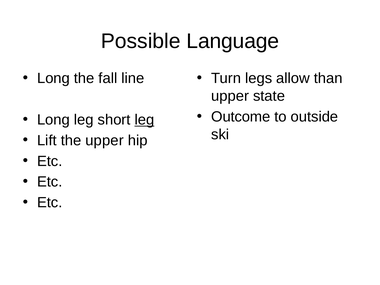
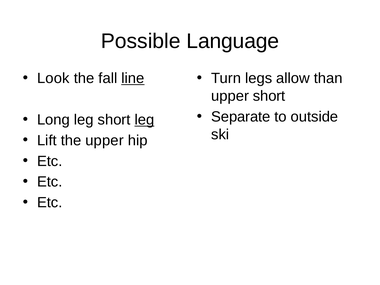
Long at (53, 78): Long -> Look
line underline: none -> present
upper state: state -> short
Outcome: Outcome -> Separate
